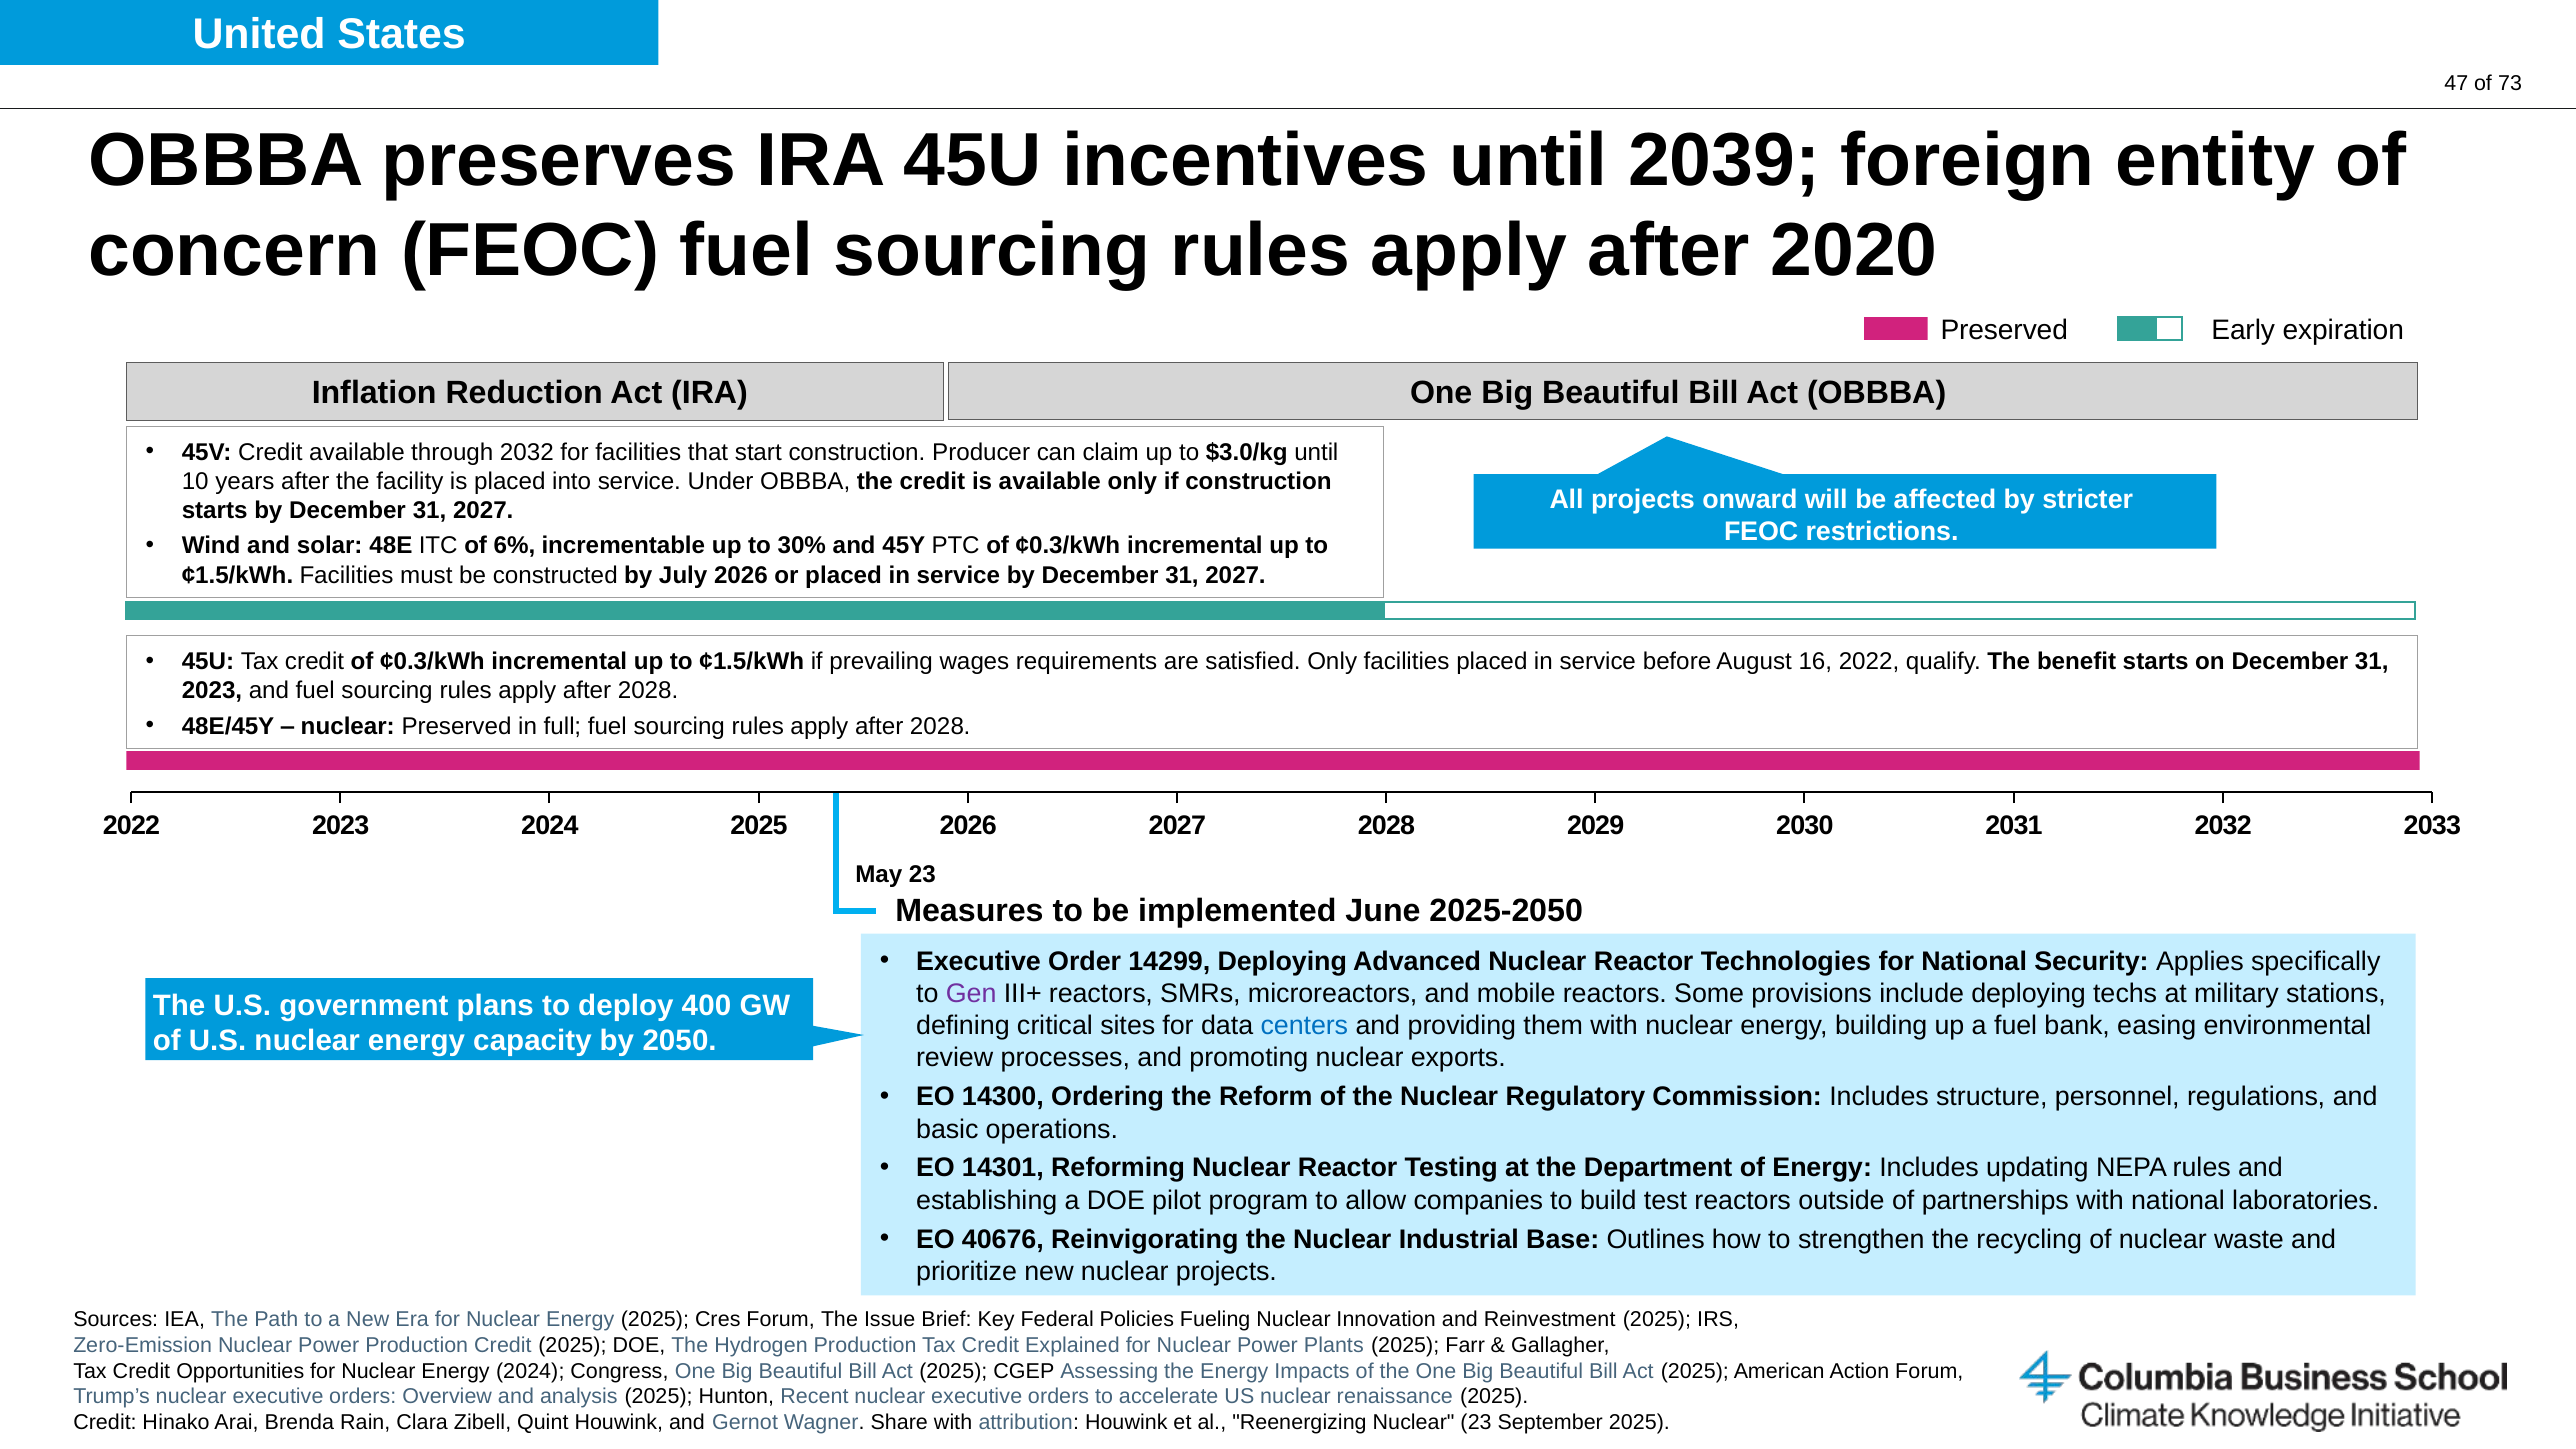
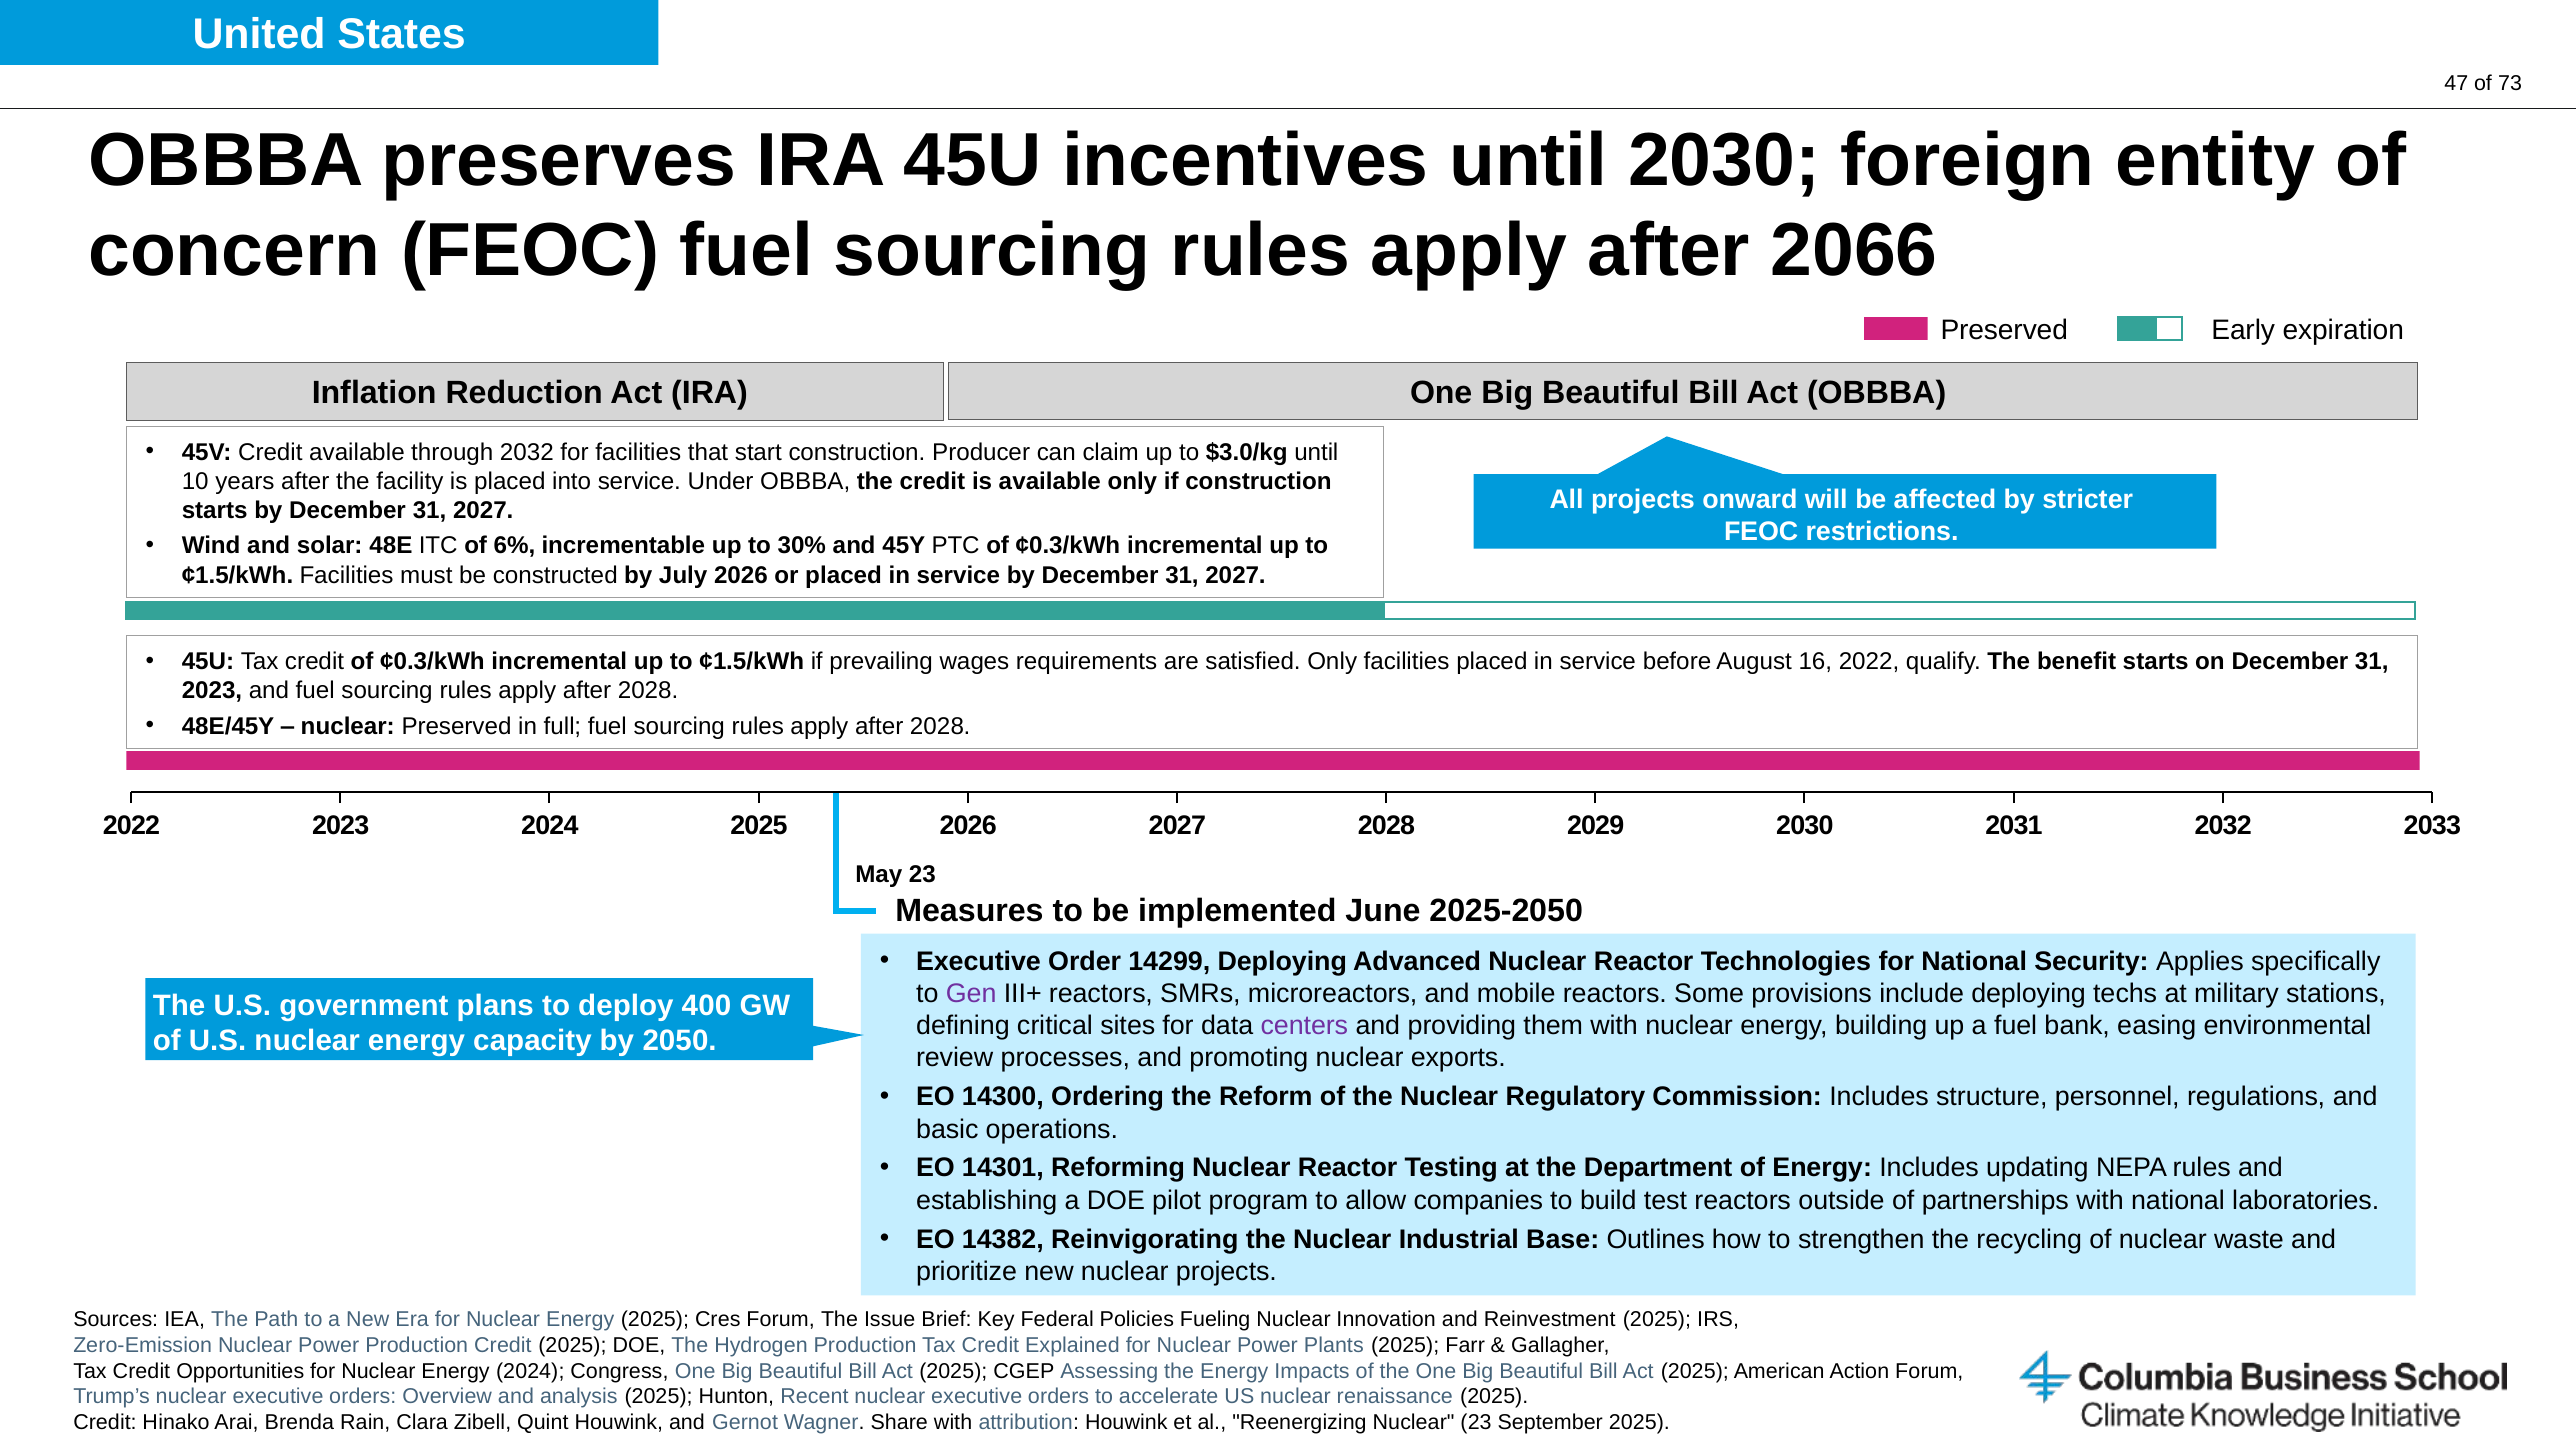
until 2039: 2039 -> 2030
2020: 2020 -> 2066
centers colour: blue -> purple
40676: 40676 -> 14382
